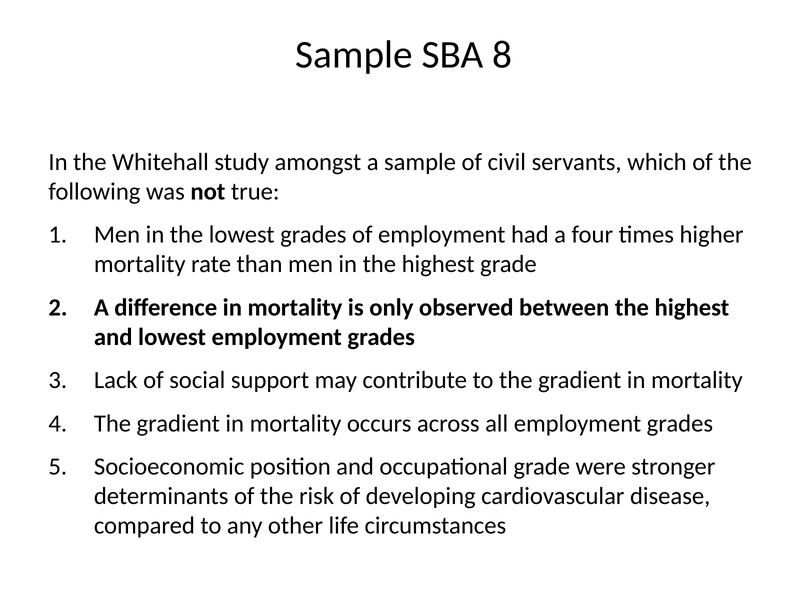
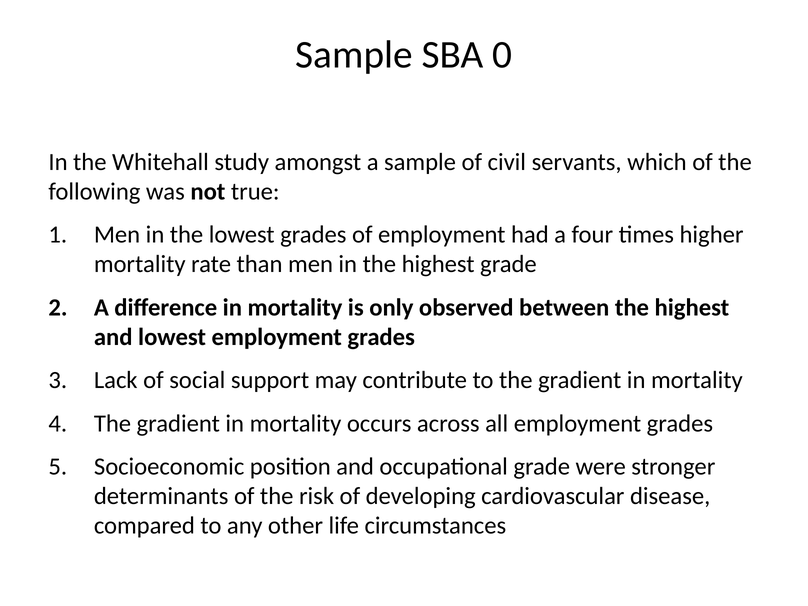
8: 8 -> 0
